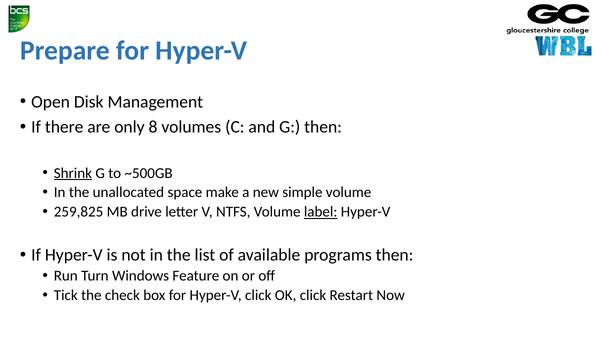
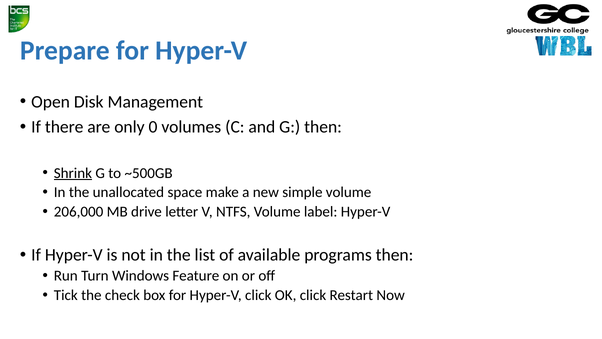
8: 8 -> 0
259,825: 259,825 -> 206,000
label underline: present -> none
